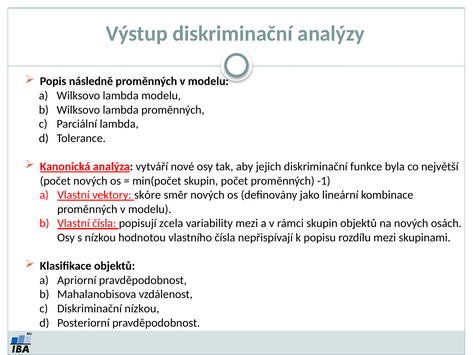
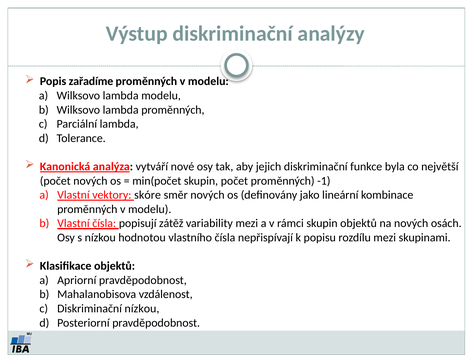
následně: následně -> zařadíme
zcela: zcela -> zátěž
